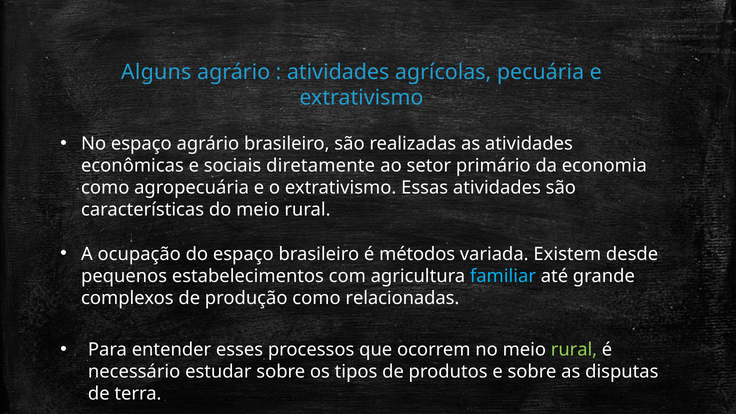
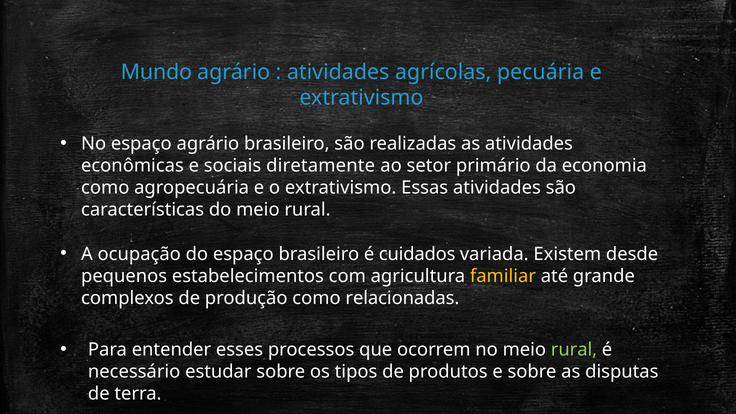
Alguns: Alguns -> Mundo
métodos: métodos -> cuidados
familiar colour: light blue -> yellow
